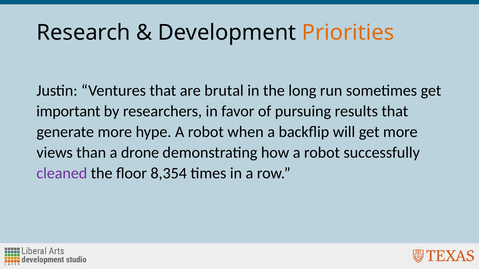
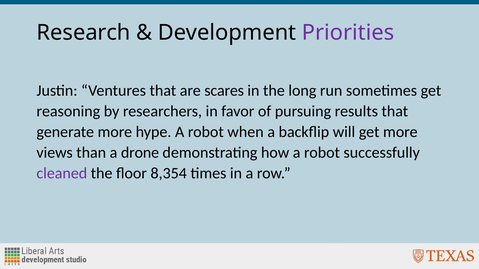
Priorities colour: orange -> purple
brutal: brutal -> scares
important: important -> reasoning
